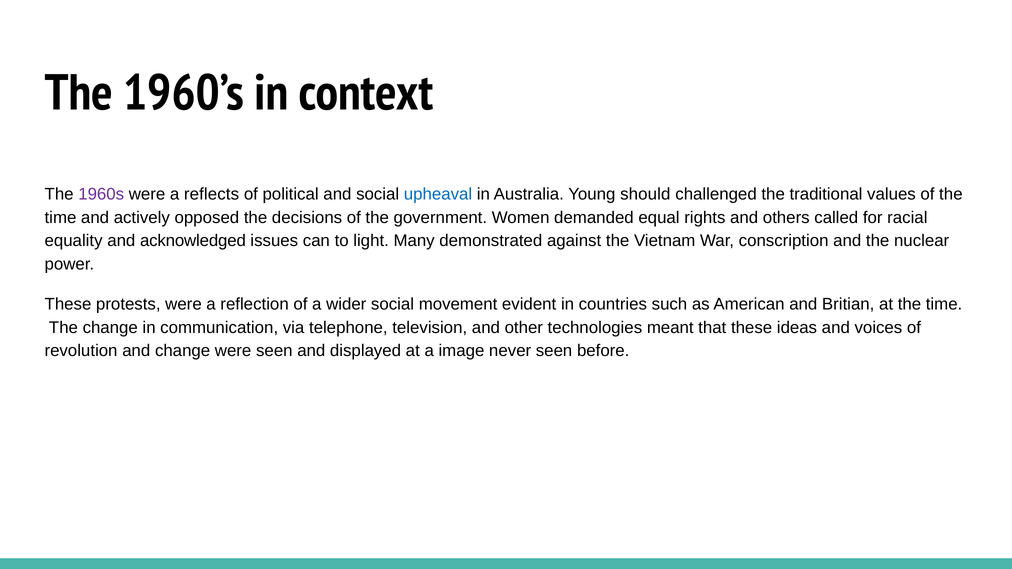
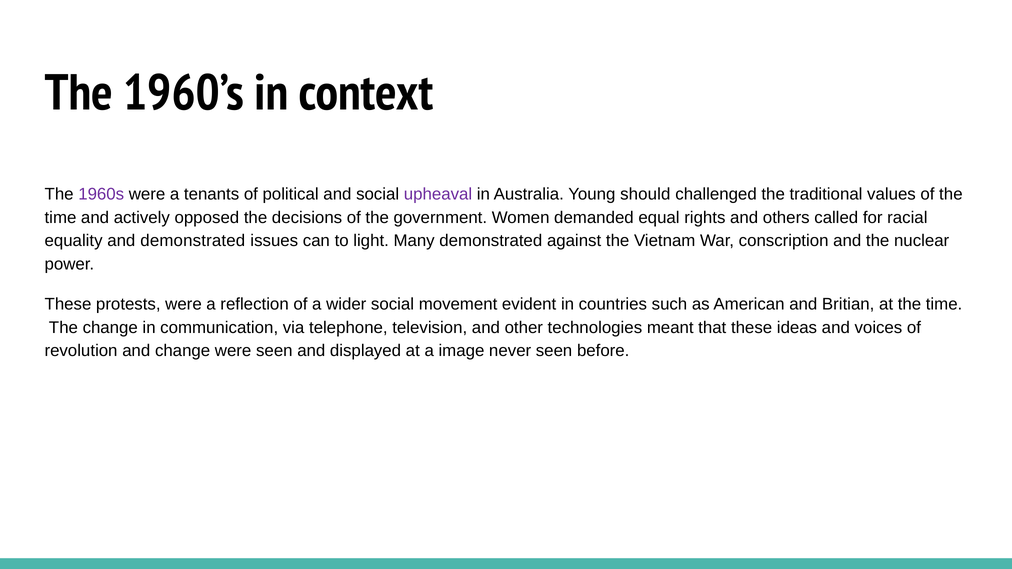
reflects: reflects -> tenants
upheaval colour: blue -> purple
and acknowledged: acknowledged -> demonstrated
